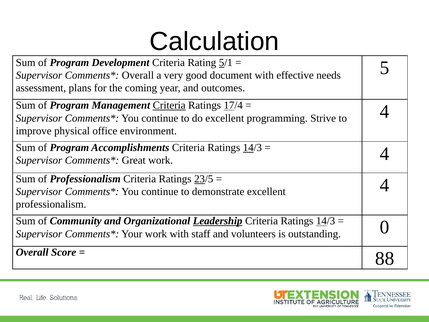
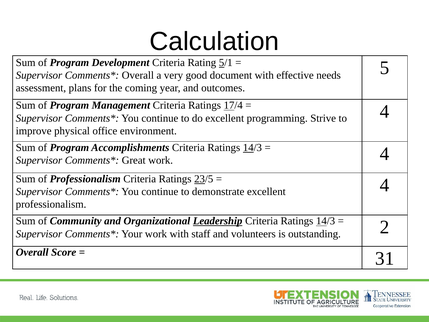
Criteria at (169, 105) underline: present -> none
0: 0 -> 2
88: 88 -> 31
